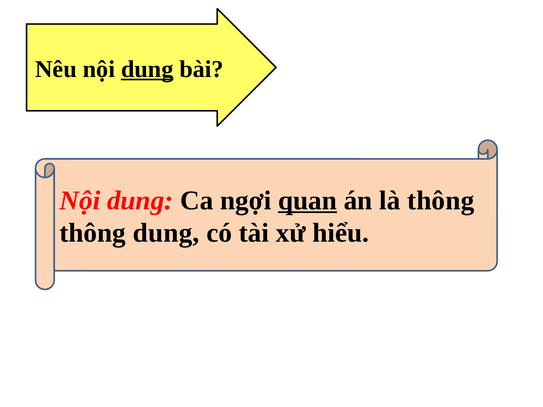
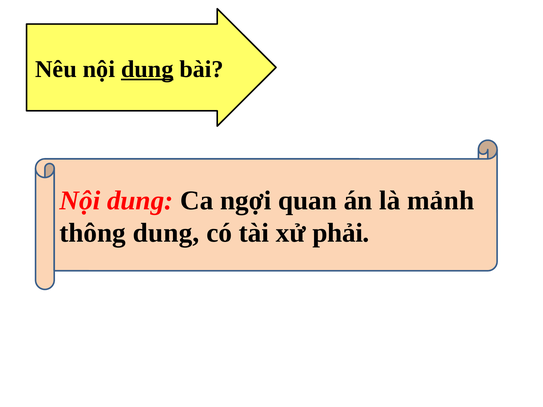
quan underline: present -> none
là thông: thông -> mảnh
hiểu: hiểu -> phải
